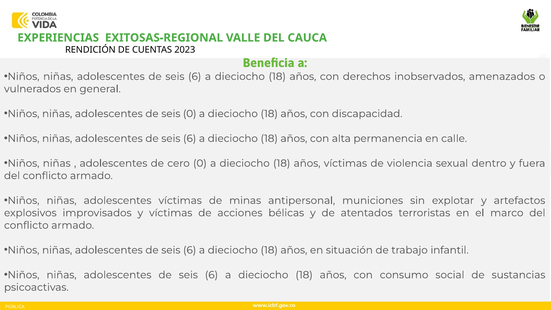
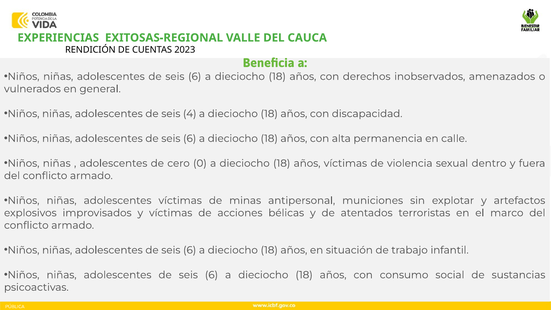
seis 0: 0 -> 4
